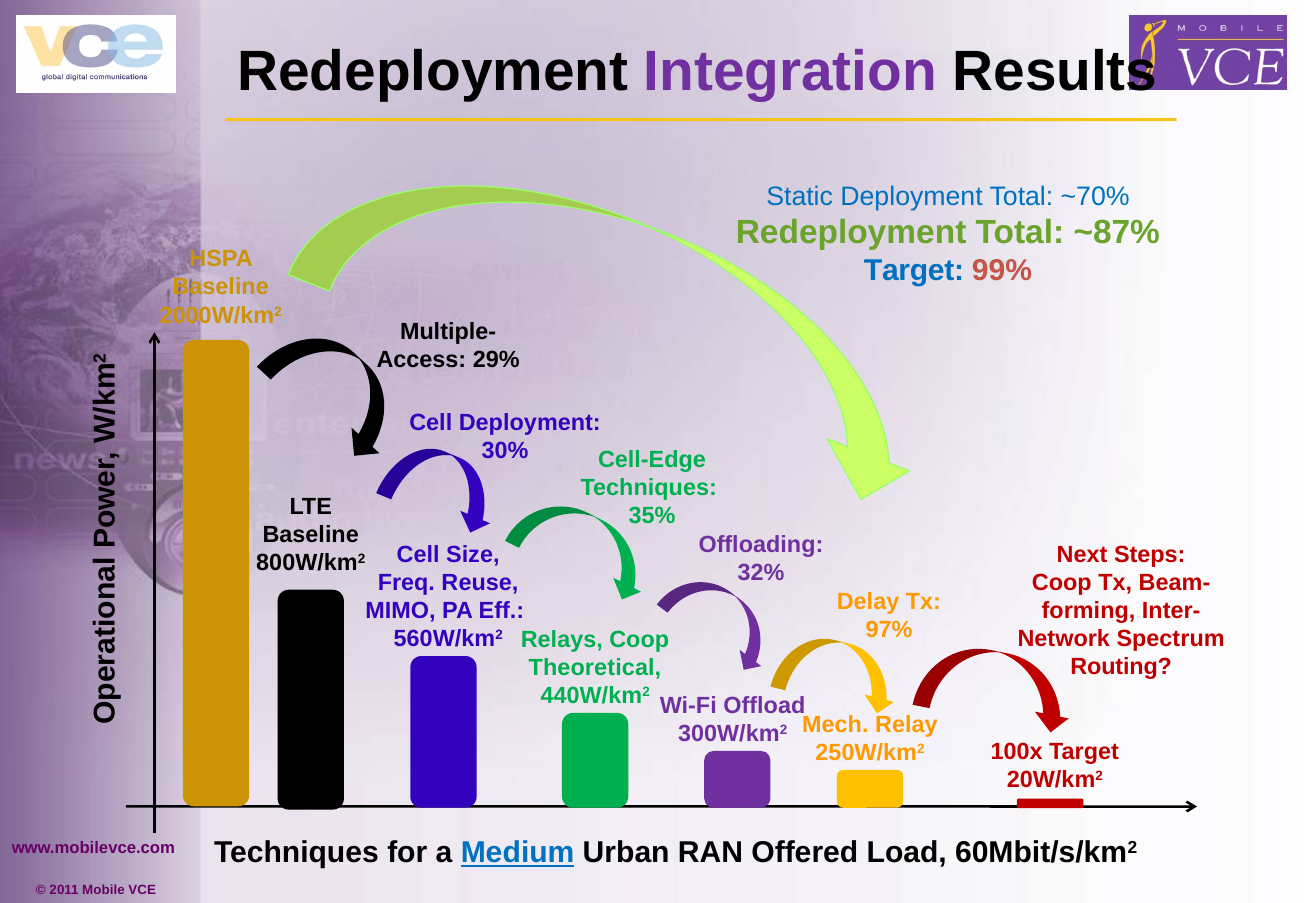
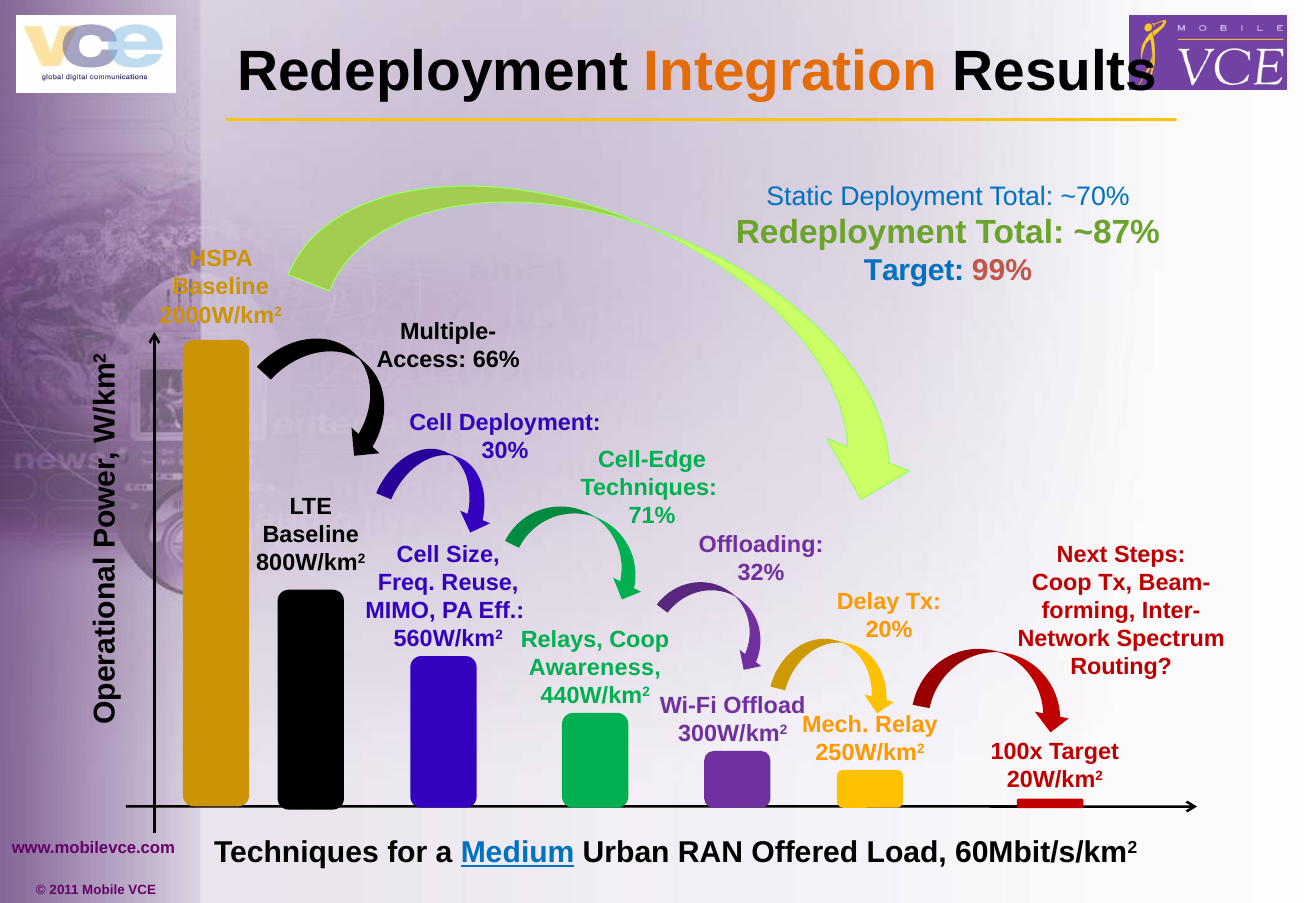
Integration colour: purple -> orange
29%: 29% -> 66%
35%: 35% -> 71%
97%: 97% -> 20%
Theoretical: Theoretical -> Awareness
